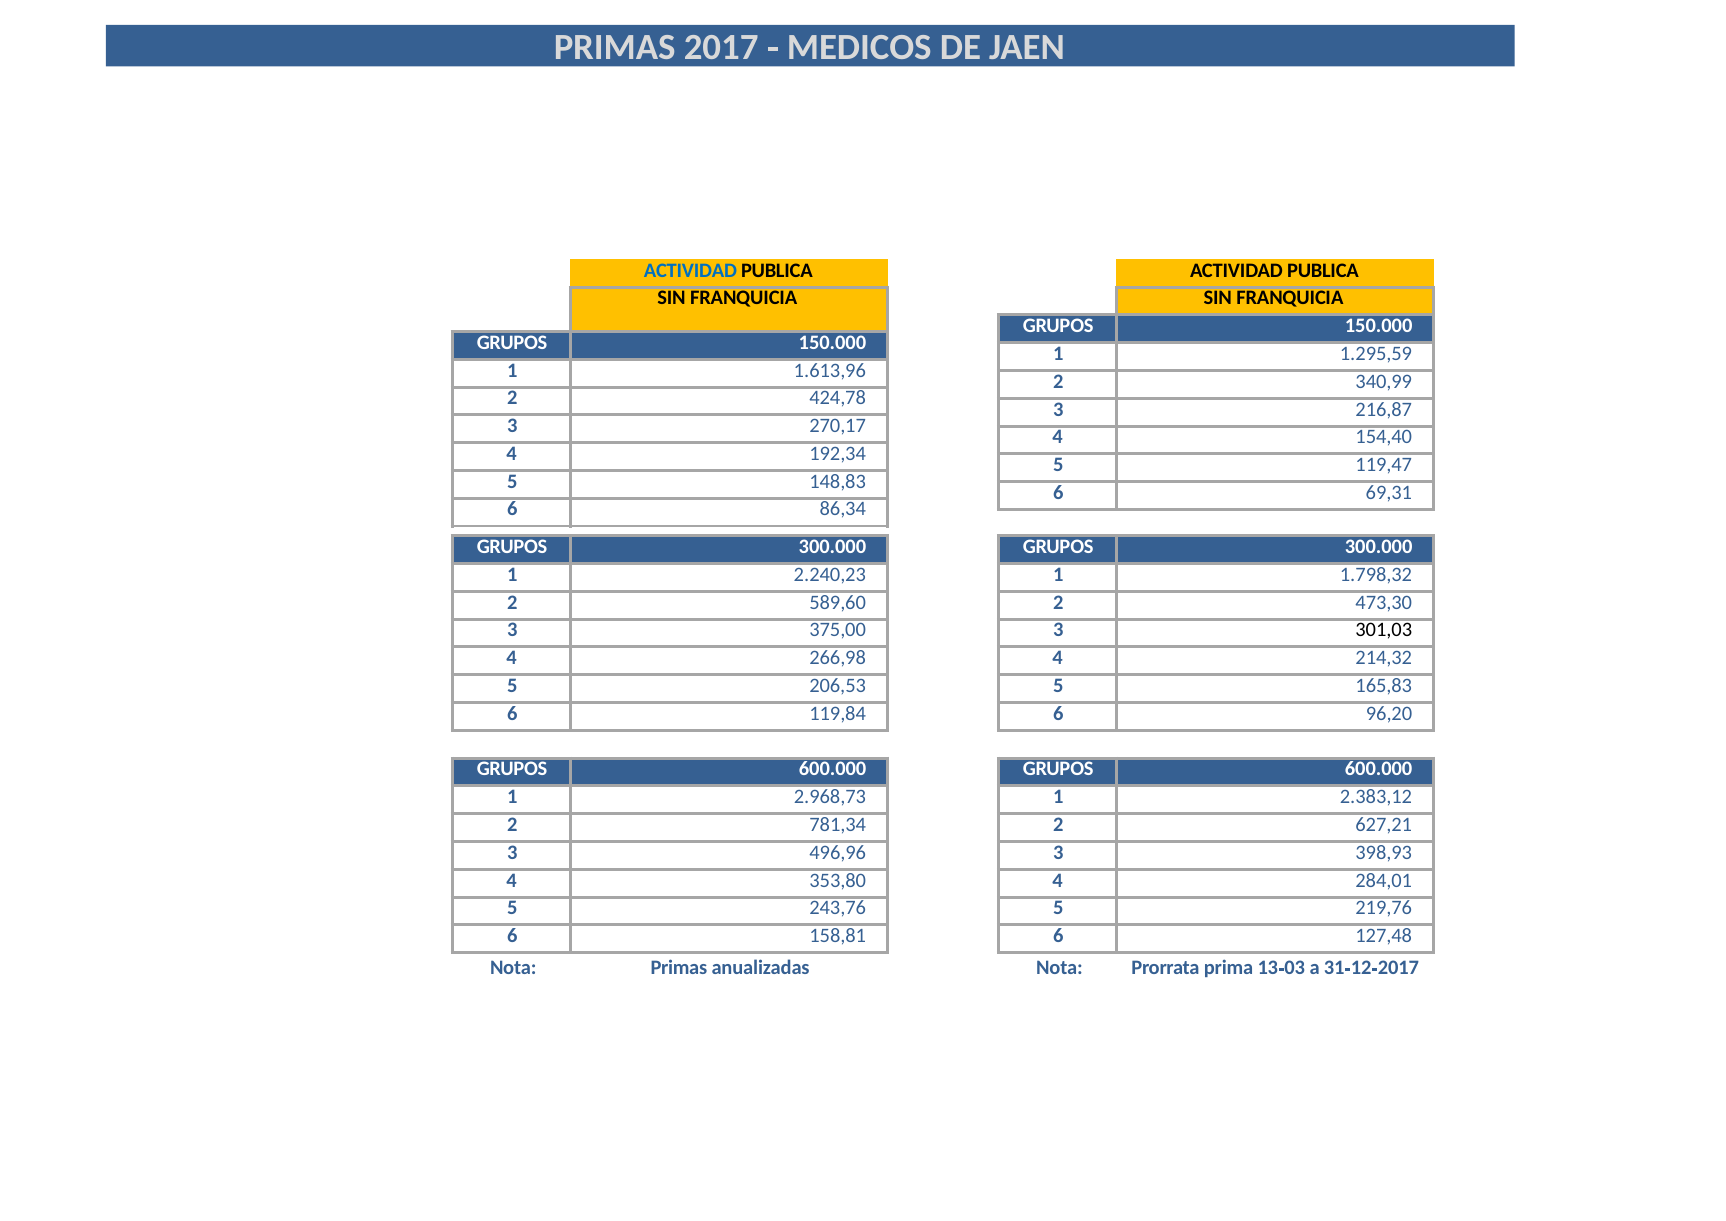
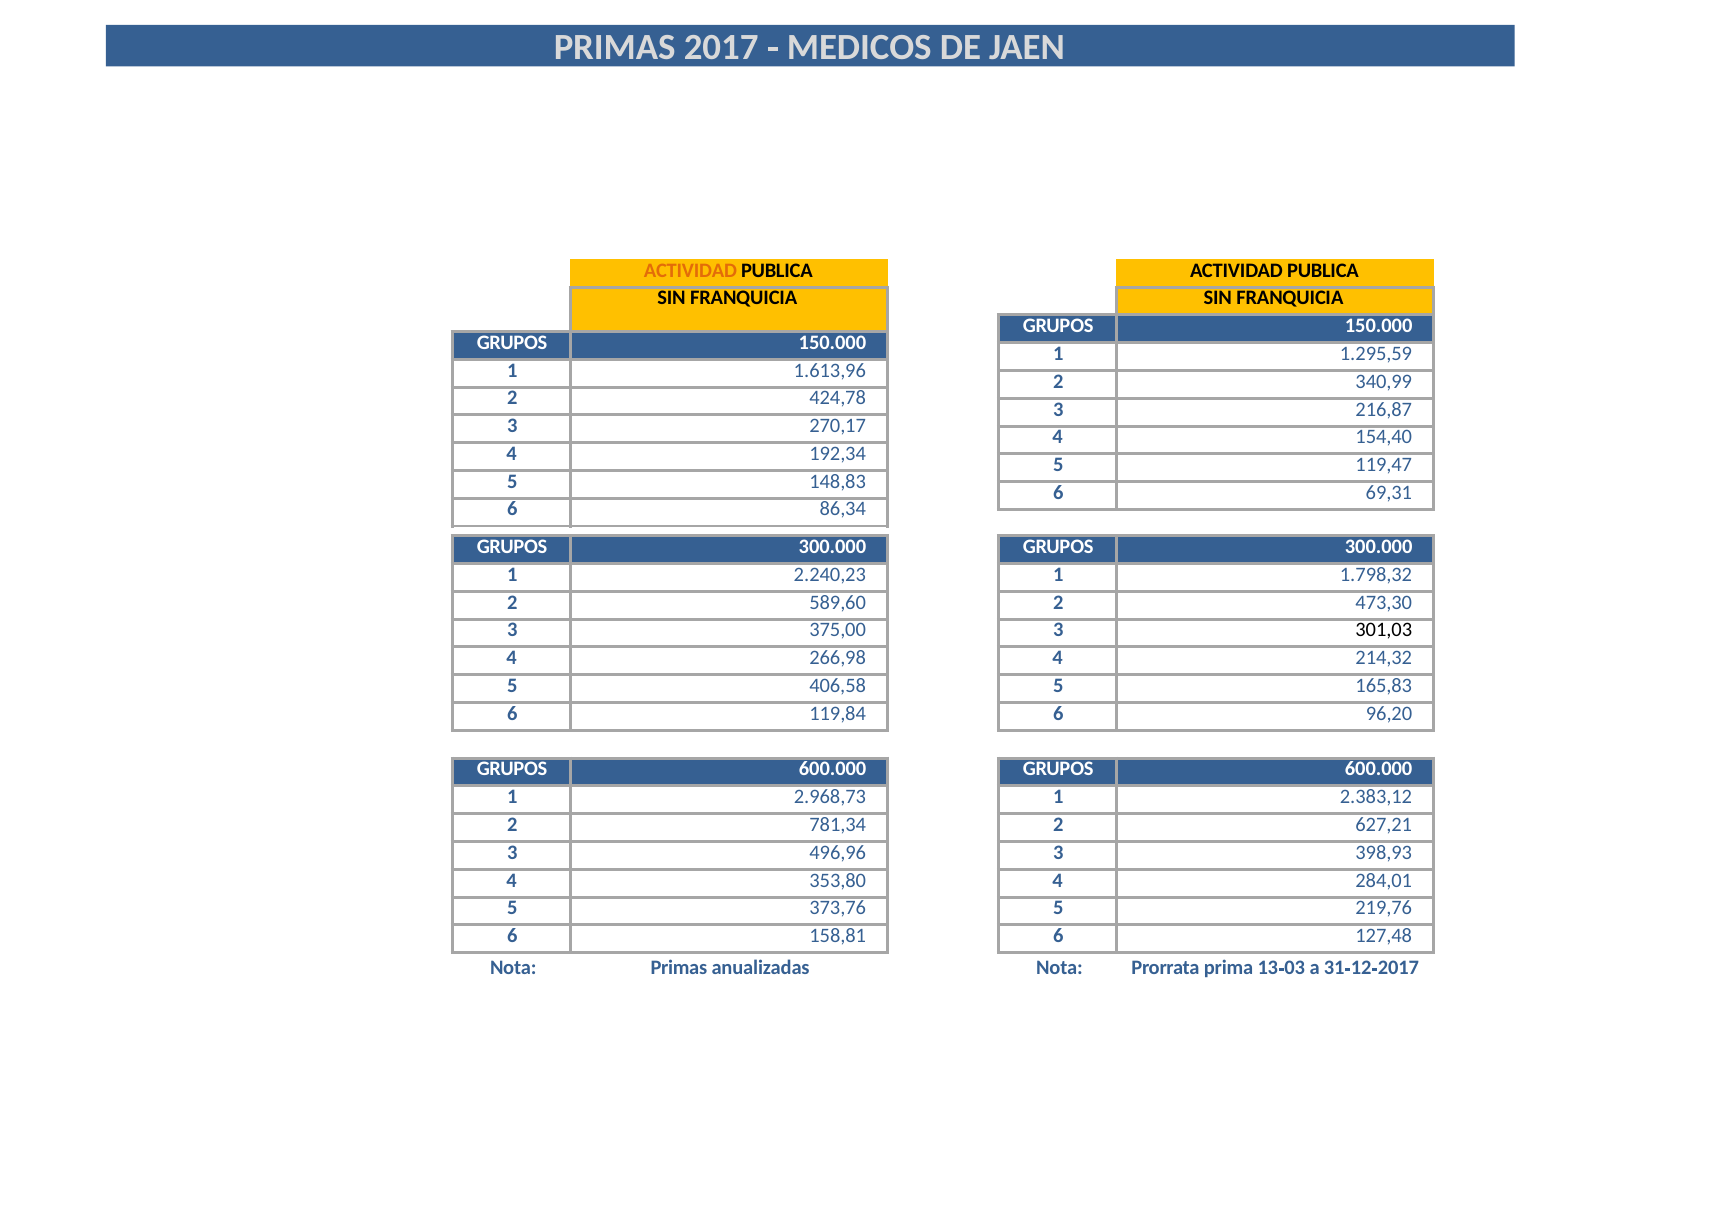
ACTIVIDAD at (690, 271) colour: blue -> orange
206,53: 206,53 -> 406,58
243,76: 243,76 -> 373,76
